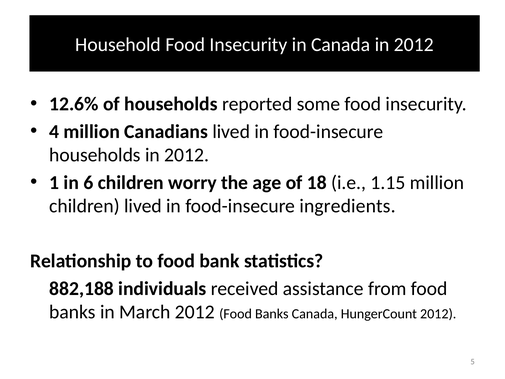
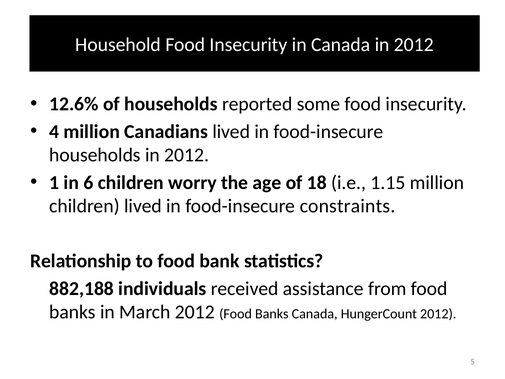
ingredients: ingredients -> constraints
